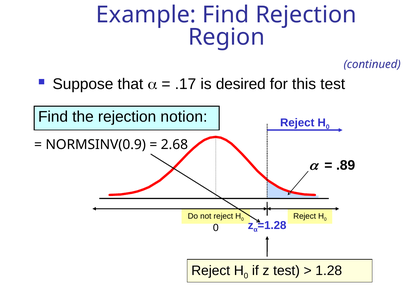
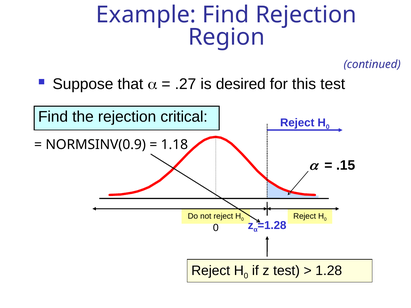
.17: .17 -> .27
notion: notion -> critical
2.68: 2.68 -> 1.18
.89: .89 -> .15
